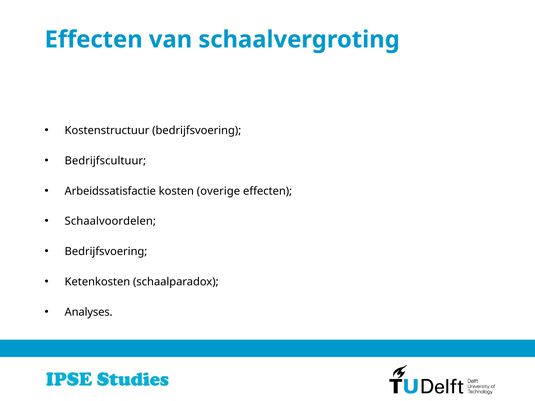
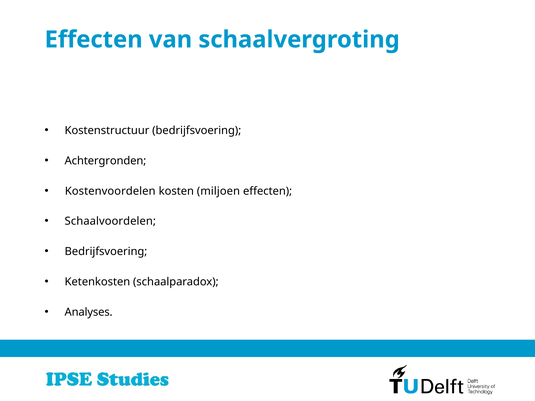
Bedrijfscultuur: Bedrijfscultuur -> Achtergronden
Arbeidssatisfactie: Arbeidssatisfactie -> Kostenvoordelen
overige: overige -> miljoen
